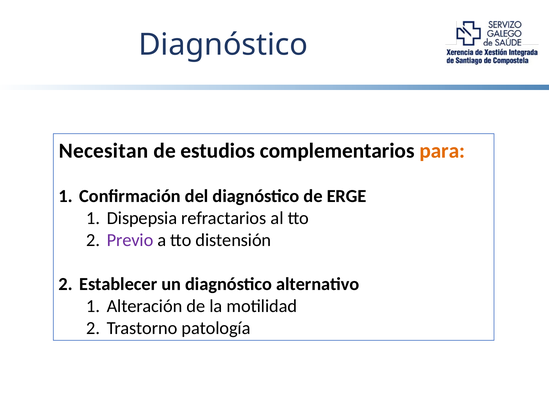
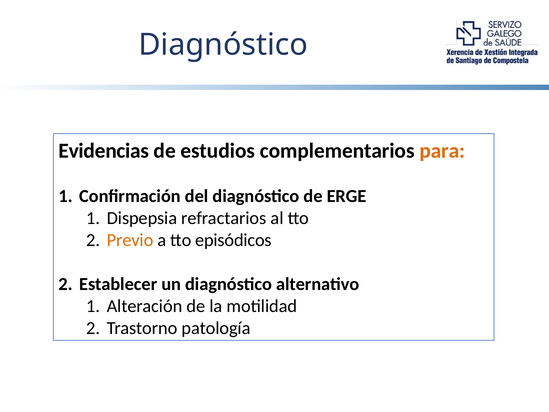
Necesitan: Necesitan -> Evidencias
Previo colour: purple -> orange
distensión: distensión -> episódicos
